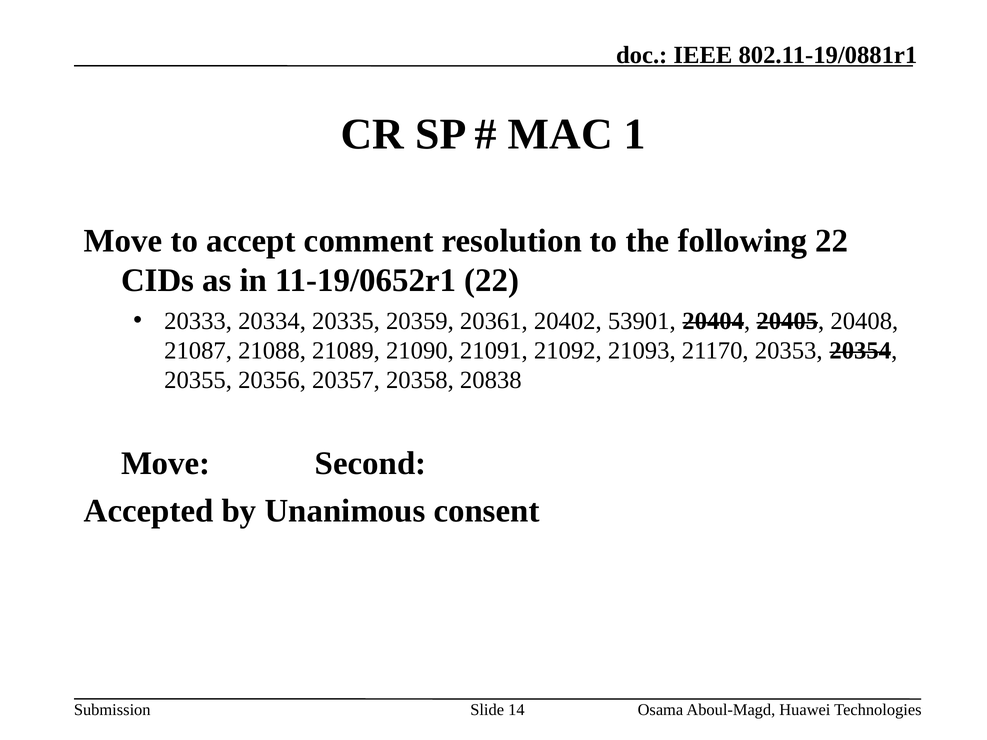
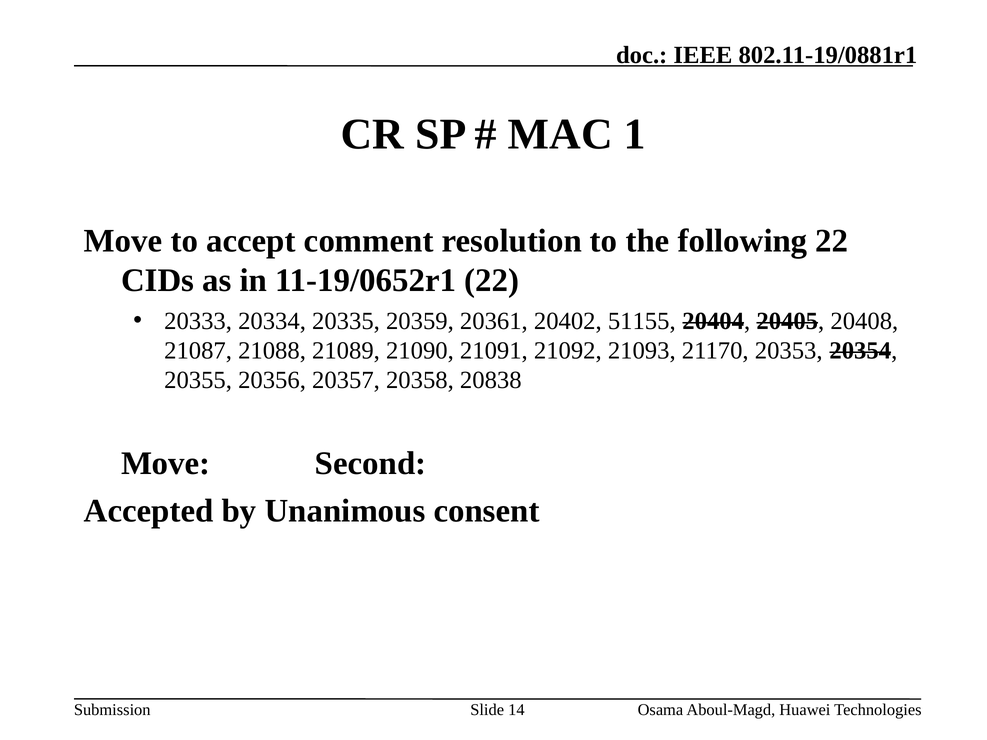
53901: 53901 -> 51155
